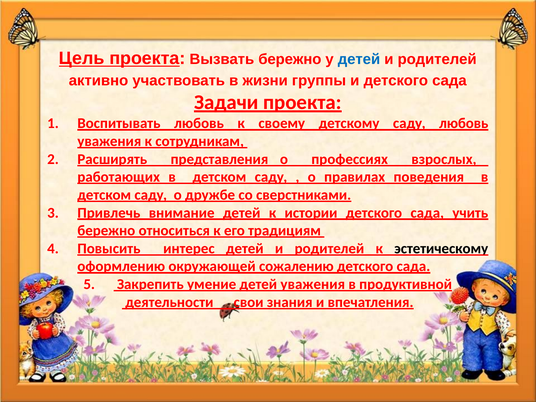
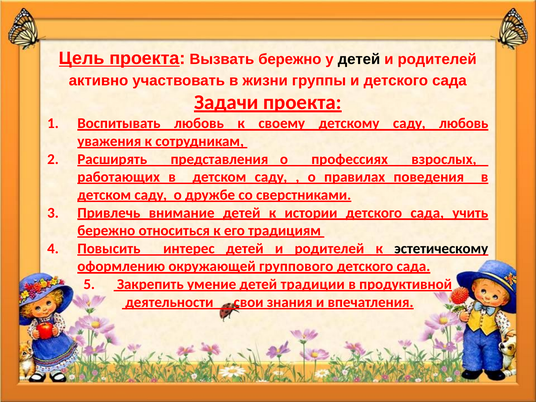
детей at (359, 59) colour: blue -> black
сожалению: сожалению -> группового
детей уважения: уважения -> традиции
